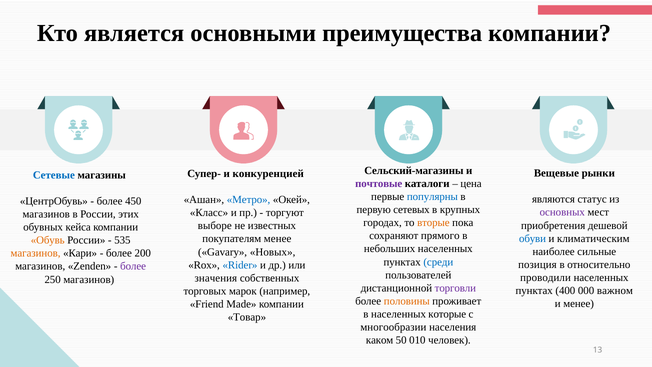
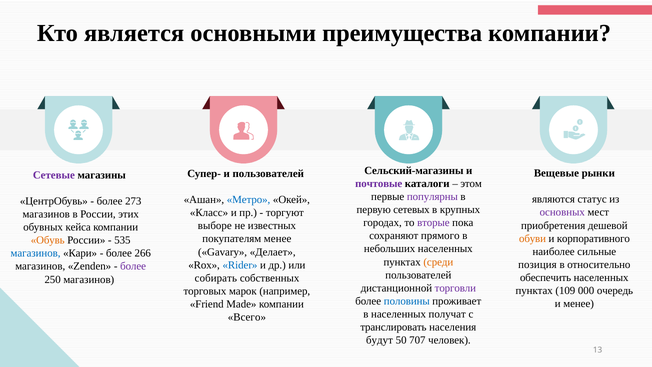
и конкуренцией: конкуренцией -> пользователей
Сетевые colour: blue -> purple
цена: цена -> этом
популярны colour: blue -> purple
450: 450 -> 273
вторые colour: orange -> purple
обуви colour: blue -> orange
климатическим: климатическим -> корпоративного
Новых: Новых -> Делает
магазинов at (36, 253) colour: orange -> blue
200: 200 -> 266
среди colour: blue -> orange
проводили: проводили -> обеспечить
значения: значения -> собирать
400: 400 -> 109
важном: важном -> очередь
половины colour: orange -> blue
которые: которые -> получат
Товар: Товар -> Всего
многообразии: многообразии -> транслировать
каком: каком -> будут
010: 010 -> 707
